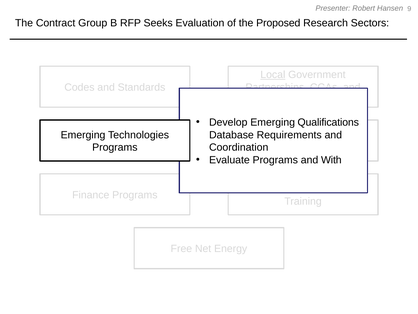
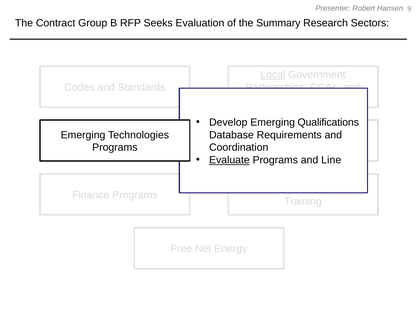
Proposed: Proposed -> Summary
Evaluate underline: none -> present
With: With -> Line
